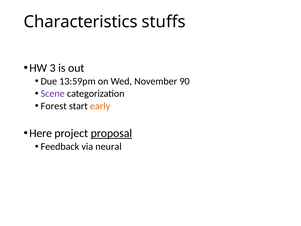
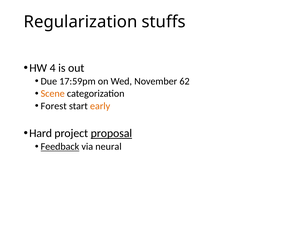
Characteristics: Characteristics -> Regularization
3: 3 -> 4
13:59pm: 13:59pm -> 17:59pm
90: 90 -> 62
Scene colour: purple -> orange
Here: Here -> Hard
Feedback underline: none -> present
